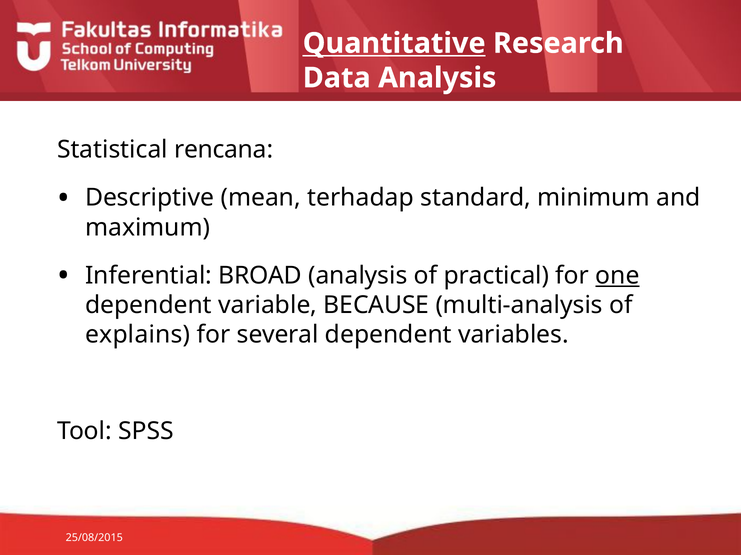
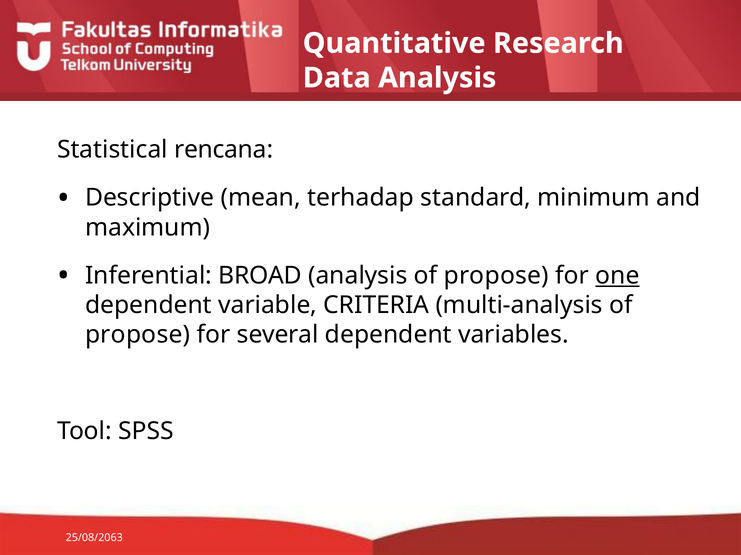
Quantitative underline: present -> none
analysis of practical: practical -> propose
BECAUSE: BECAUSE -> CRITERIA
explains at (138, 335): explains -> propose
25/08/2015: 25/08/2015 -> 25/08/2063
